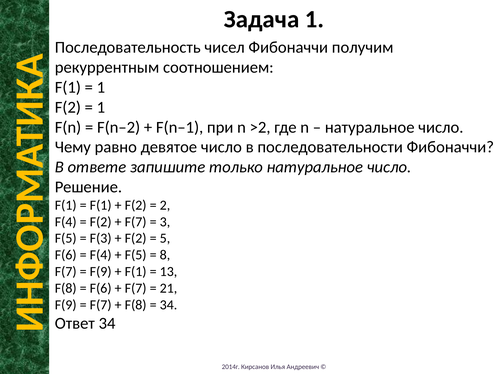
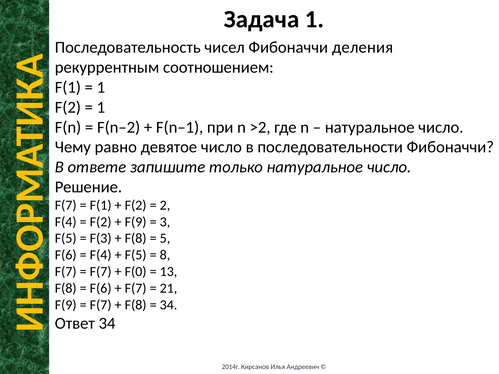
получим: получим -> деления
F(1 at (66, 205): F(1 -> F(7
F(7 at (136, 222): F(7 -> F(9
F(2 at (136, 239): F(2 -> F(8
F(9 at (101, 272): F(9 -> F(7
F(1 at (136, 272): F(1 -> F(0
